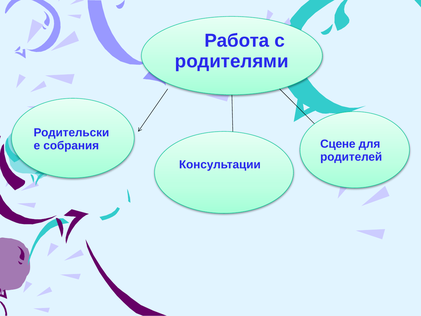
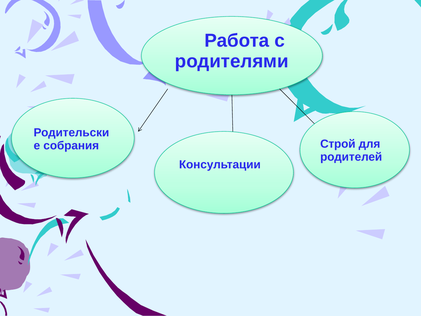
Сцене: Сцене -> Строй
